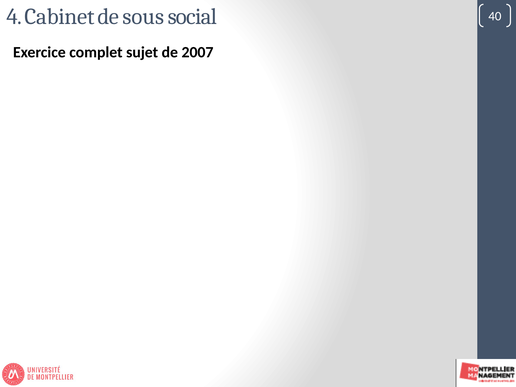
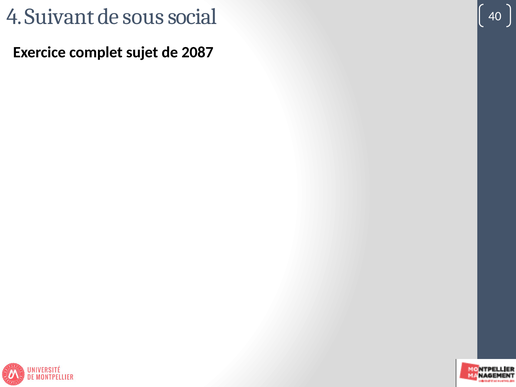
Cabinet: Cabinet -> Suivant
2007: 2007 -> 2087
